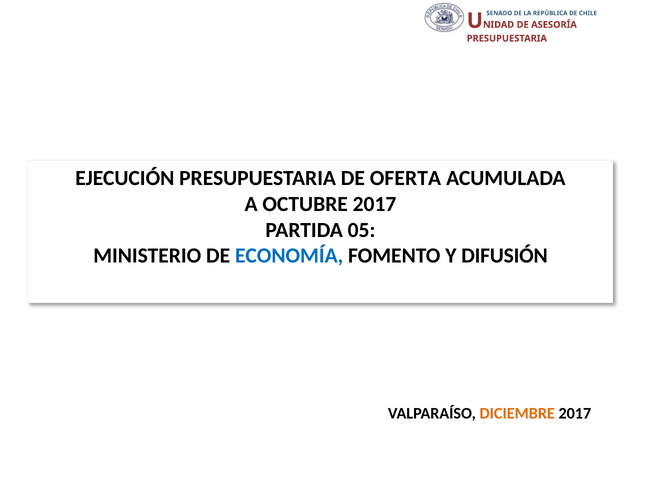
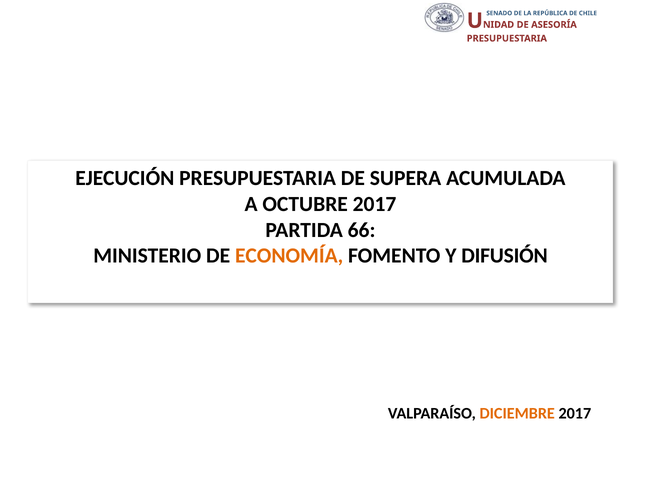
OFERTA: OFERTA -> SUPERA
05: 05 -> 66
ECONOMÍA colour: blue -> orange
